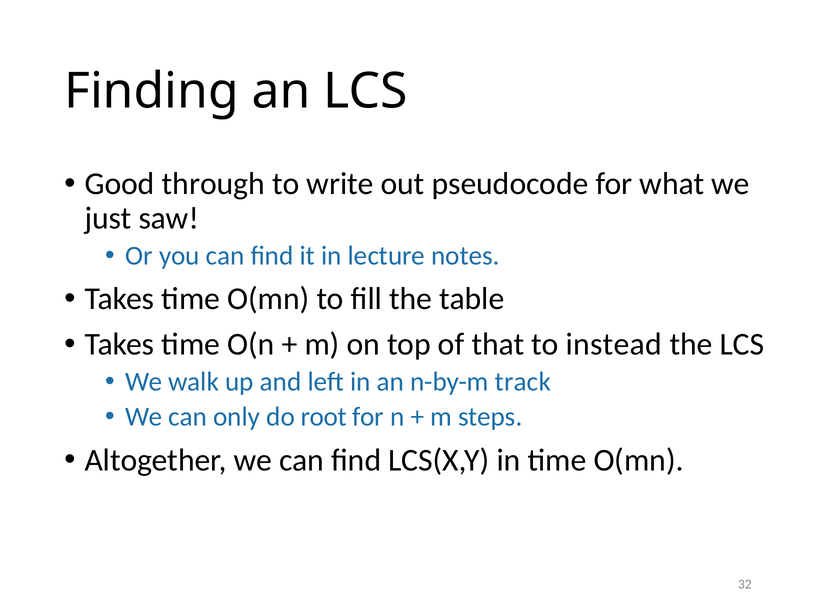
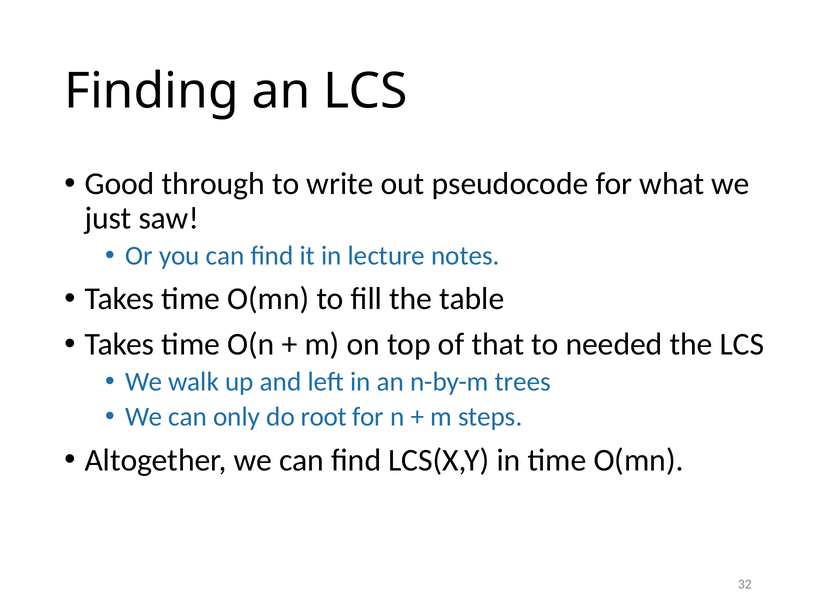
instead: instead -> needed
track: track -> trees
